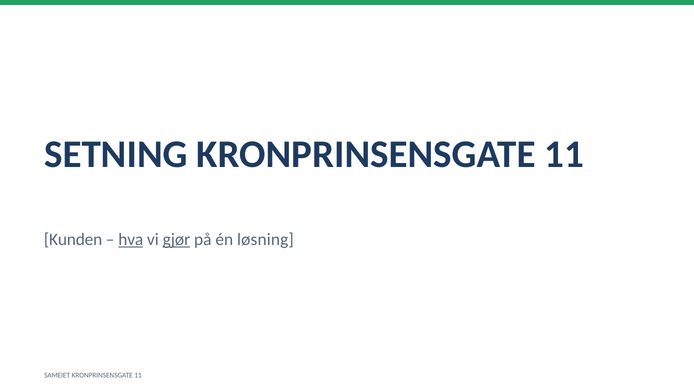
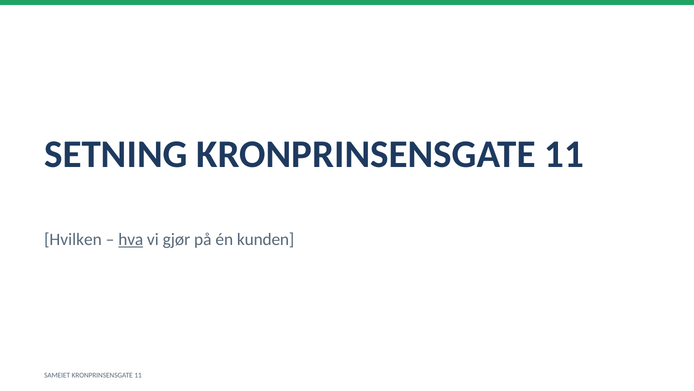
Kunden: Kunden -> Hvilken
gjør underline: present -> none
løsning: løsning -> kunden
